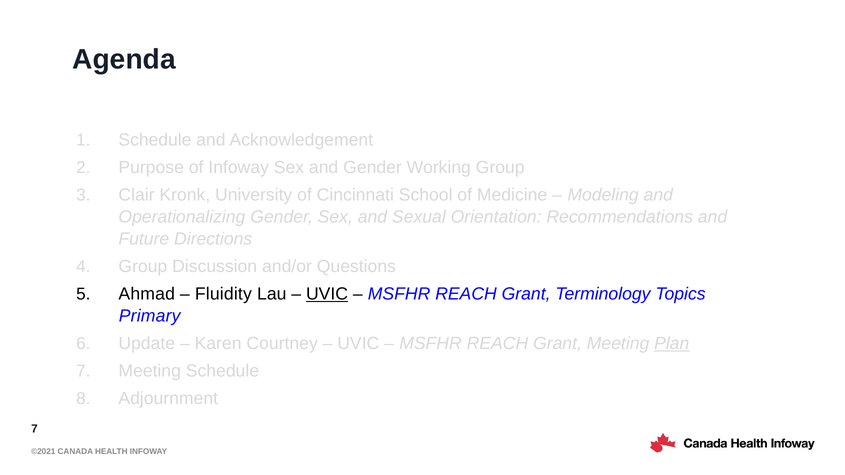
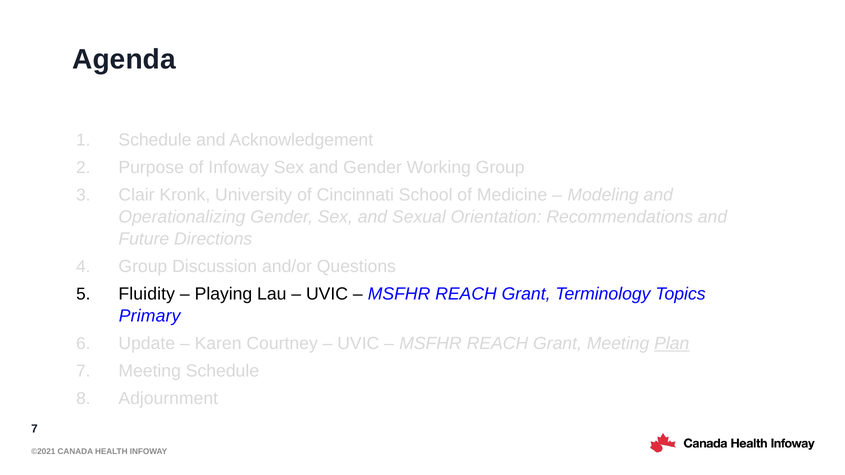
Ahmad: Ahmad -> Fluidity
Fluidity: Fluidity -> Playing
UVIC at (327, 294) underline: present -> none
